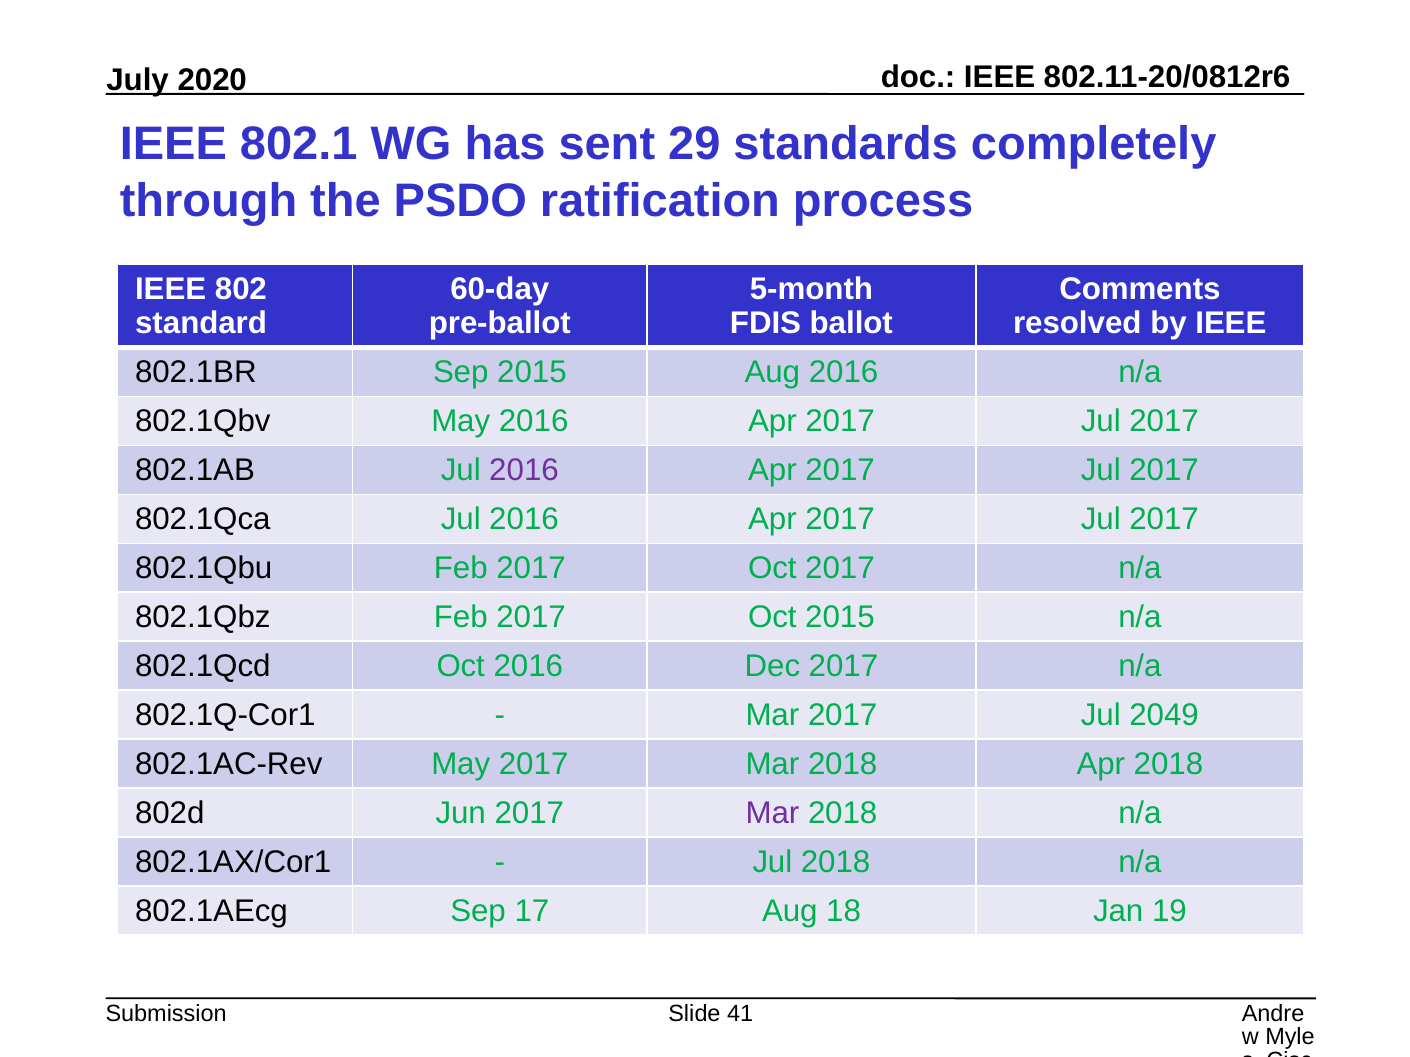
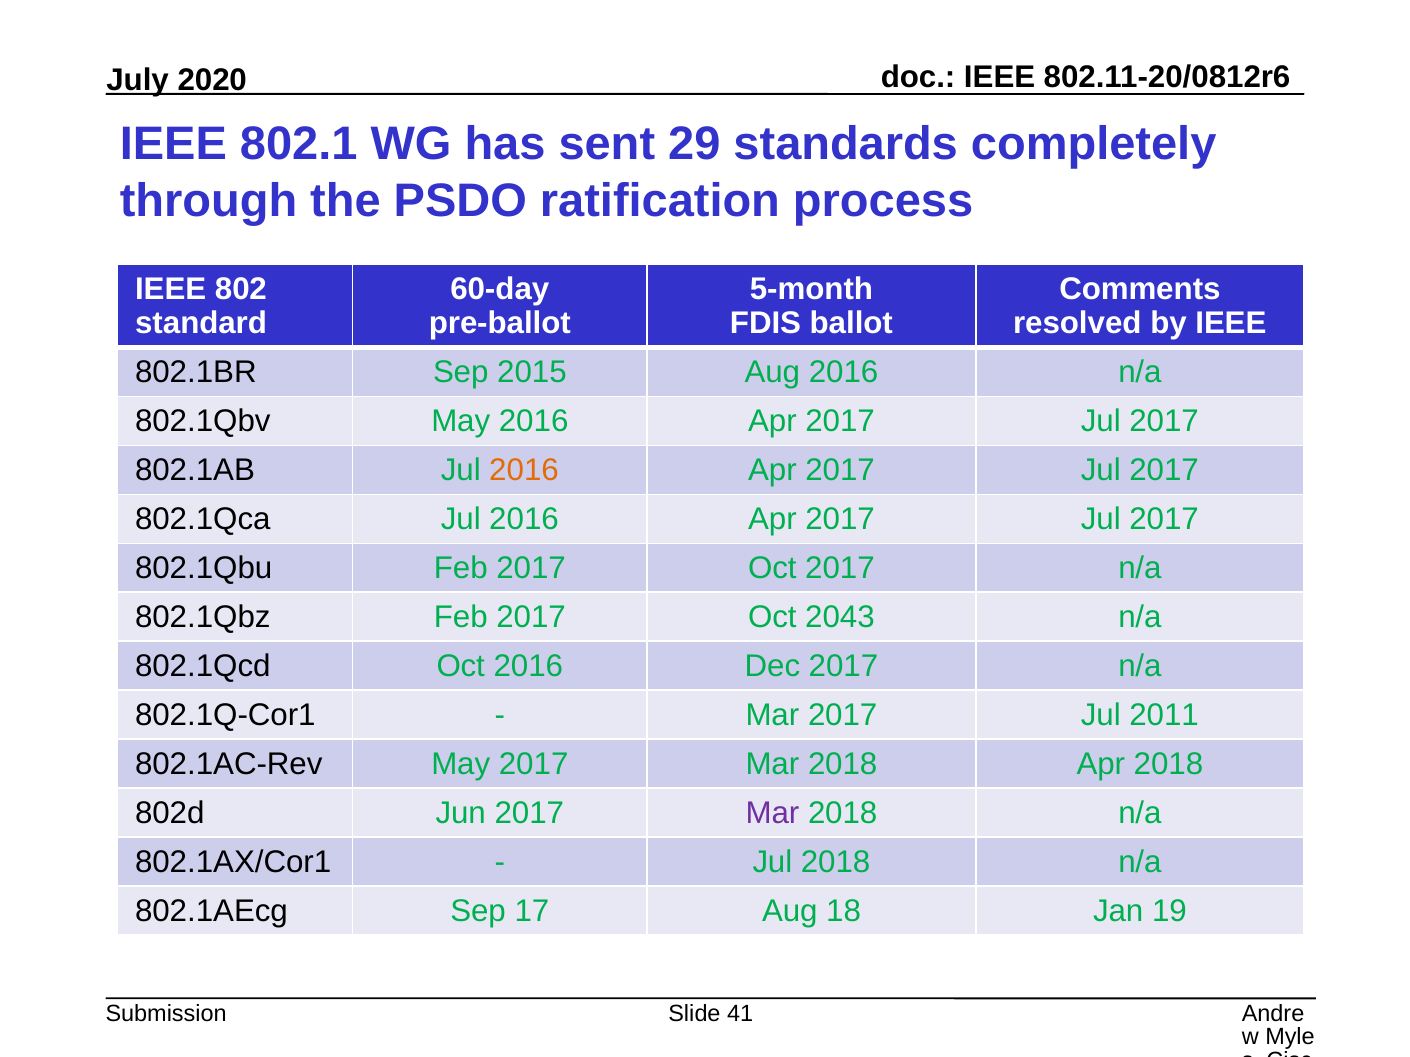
2016 at (524, 471) colour: purple -> orange
Oct 2015: 2015 -> 2043
2049: 2049 -> 2011
